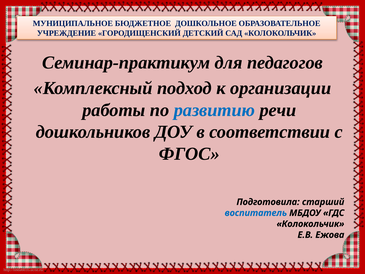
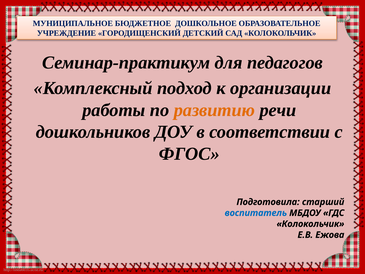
развитию colour: blue -> orange
